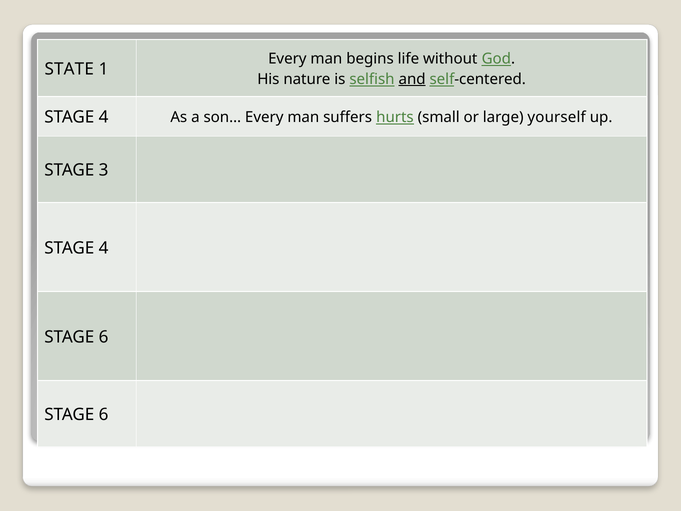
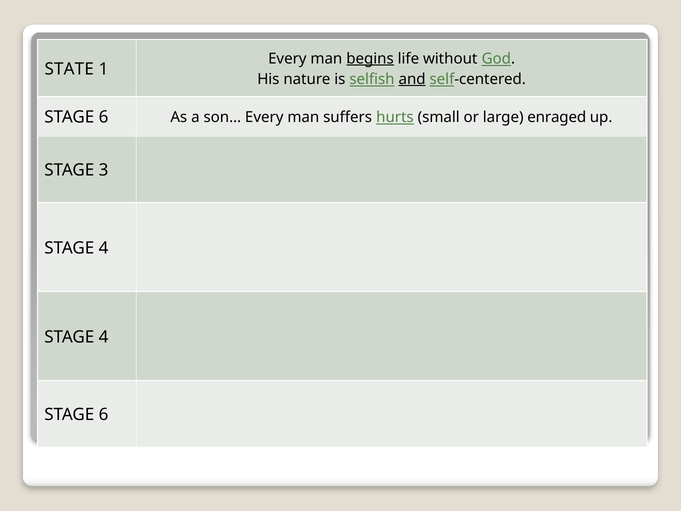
begins underline: none -> present
4 at (104, 117): 4 -> 6
yourself: yourself -> enraged
6 at (104, 337): 6 -> 4
